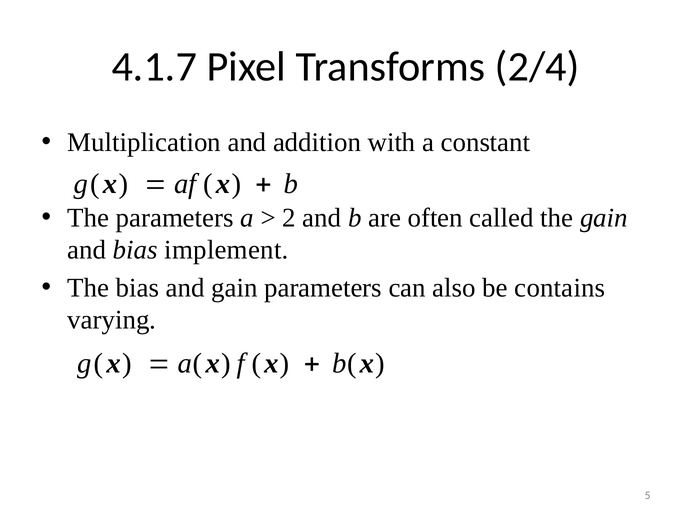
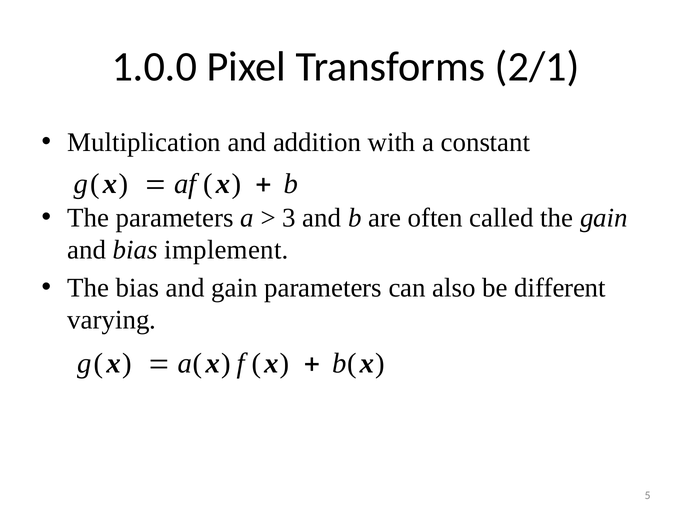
4.1.7: 4.1.7 -> 1.0.0
2/4: 2/4 -> 2/1
2: 2 -> 3
contains: contains -> different
